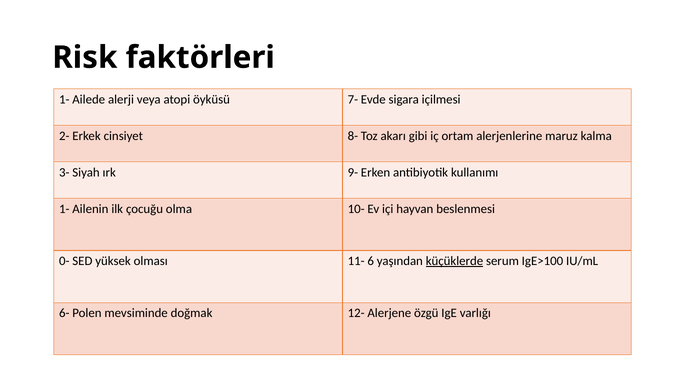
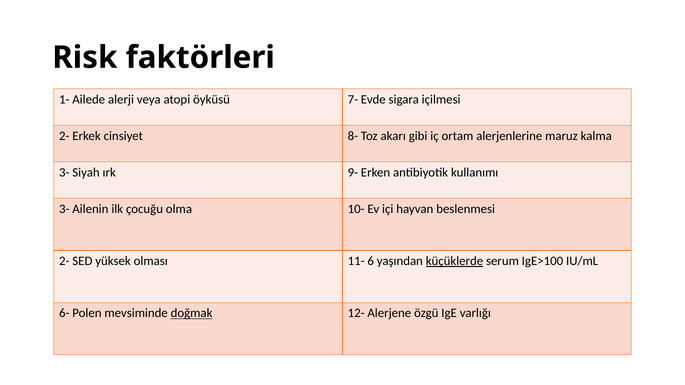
1- at (64, 209): 1- -> 3-
0- at (64, 261): 0- -> 2-
doğmak underline: none -> present
